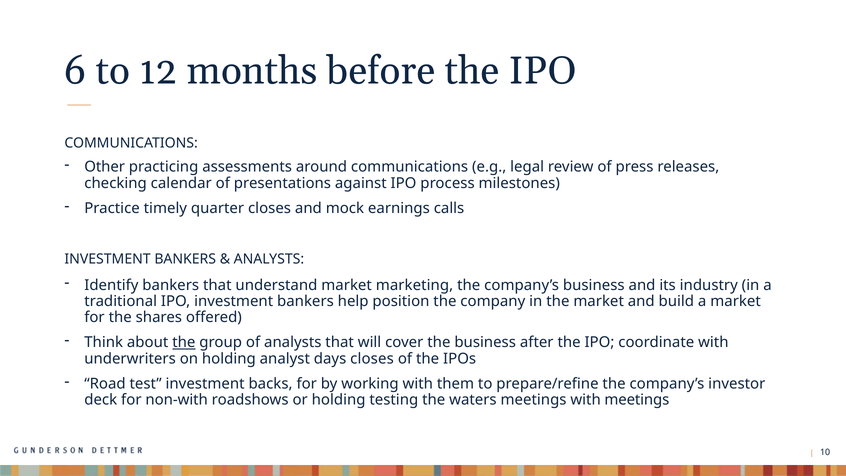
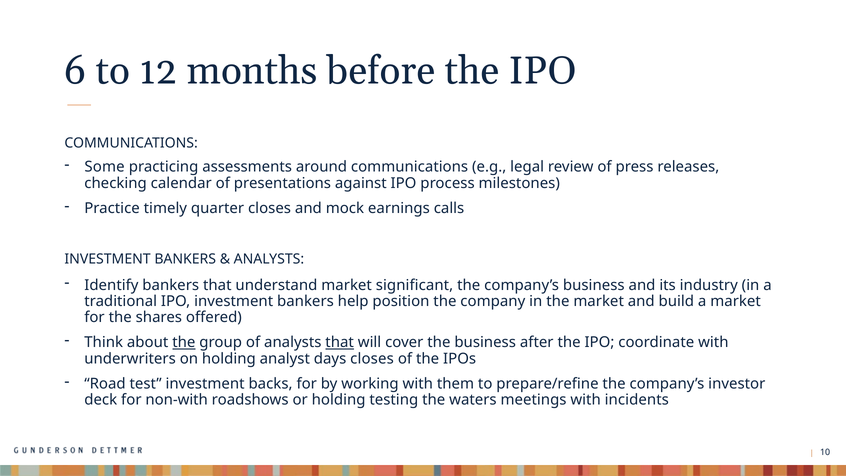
Other: Other -> Some
marketing: marketing -> significant
that at (340, 342) underline: none -> present
with meetings: meetings -> incidents
